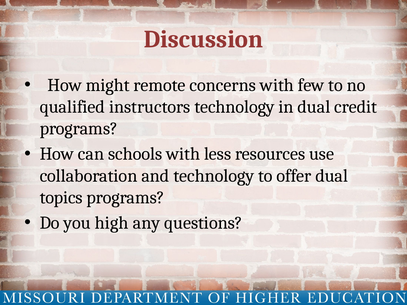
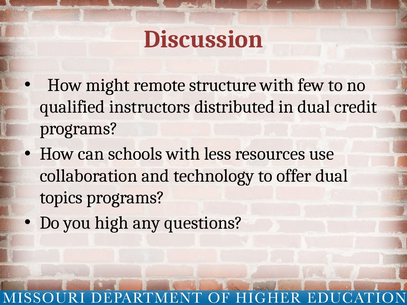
concerns: concerns -> structure
instructors technology: technology -> distributed
